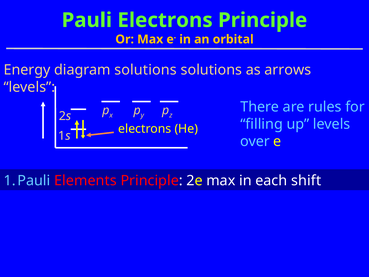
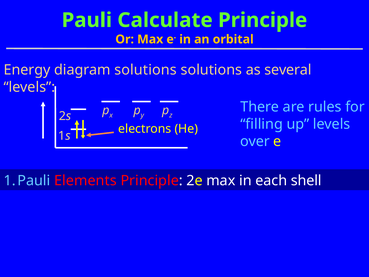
Pauli Electrons: Electrons -> Calculate
arrows: arrows -> several
shift: shift -> shell
